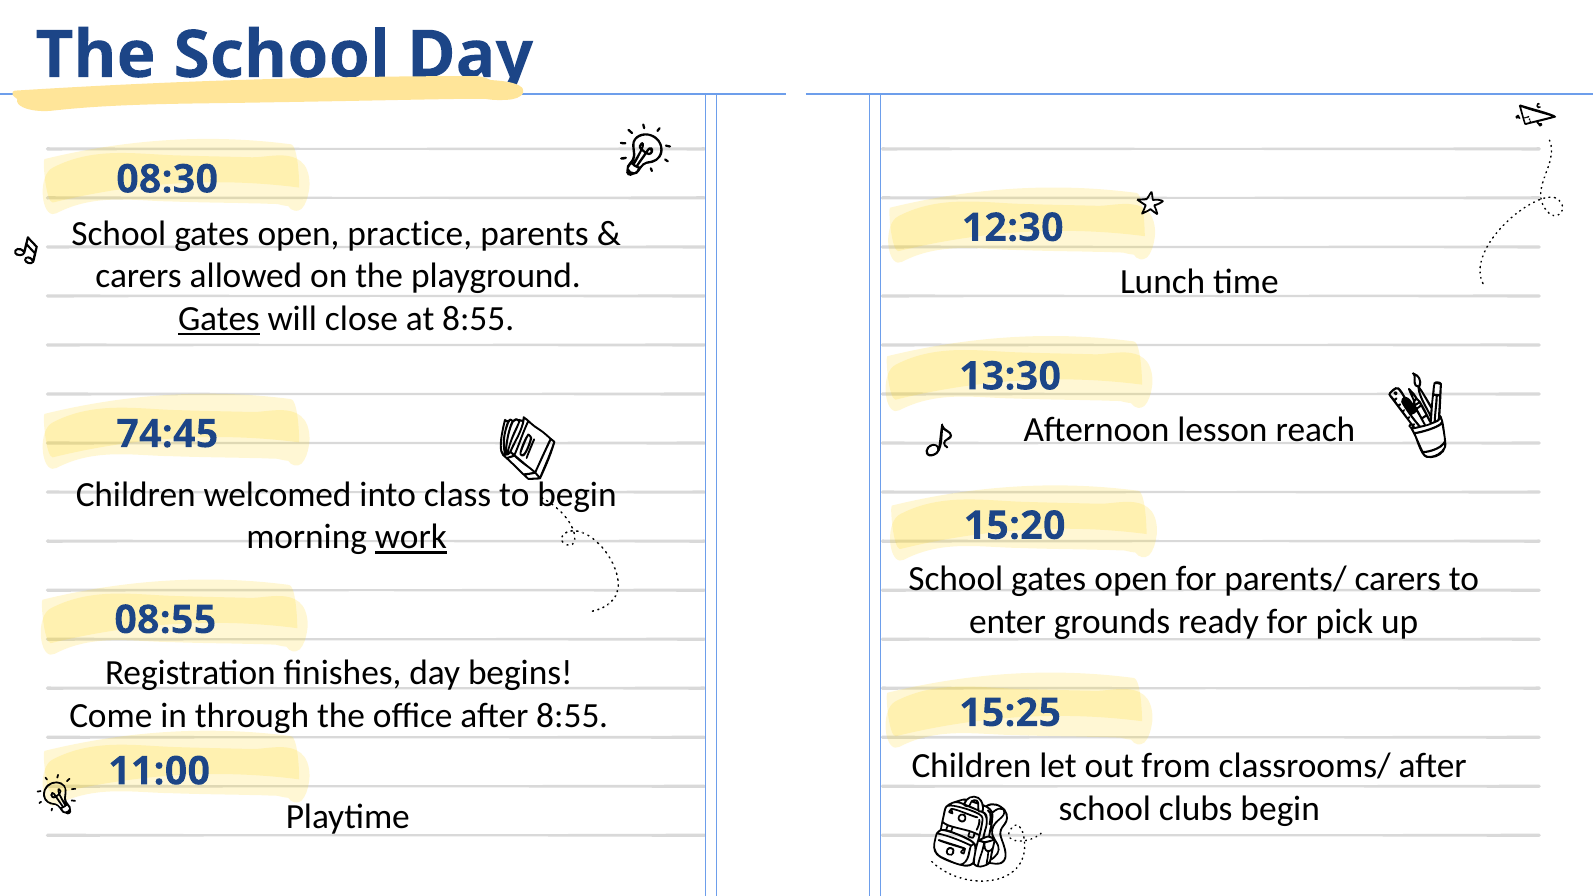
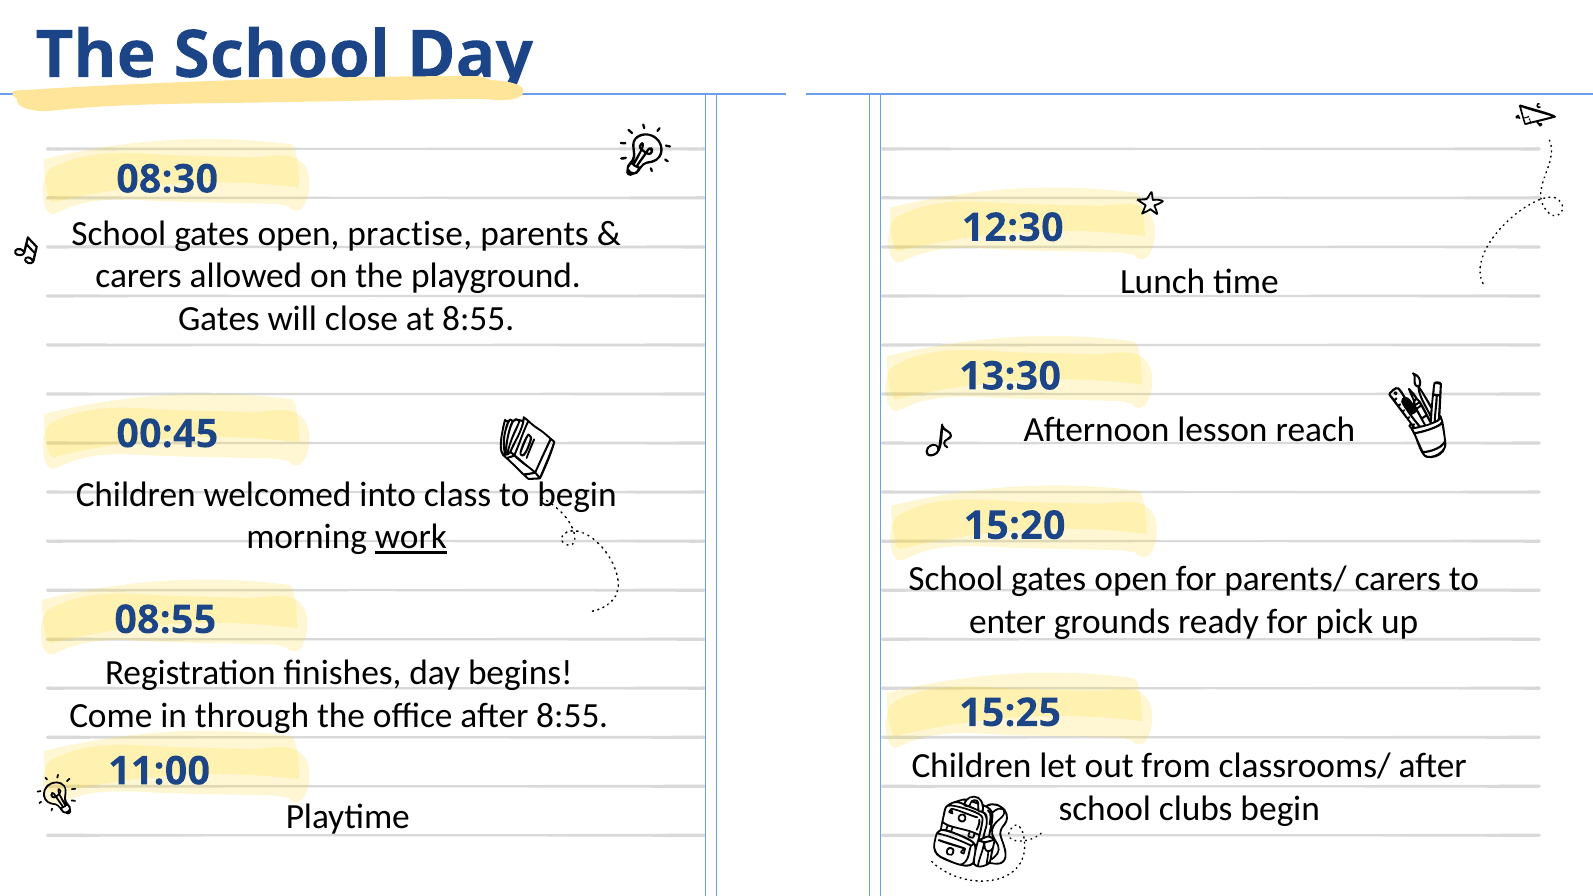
practice: practice -> practise
Gates at (219, 319) underline: present -> none
74:45: 74:45 -> 00:45
